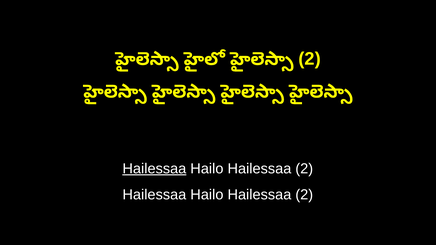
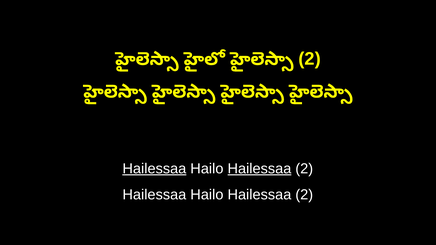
Hailessaa at (259, 169) underline: none -> present
